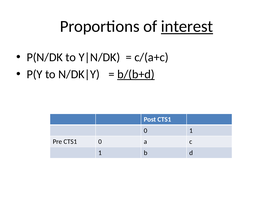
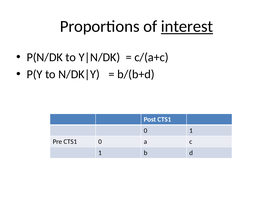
b/(b+d underline: present -> none
